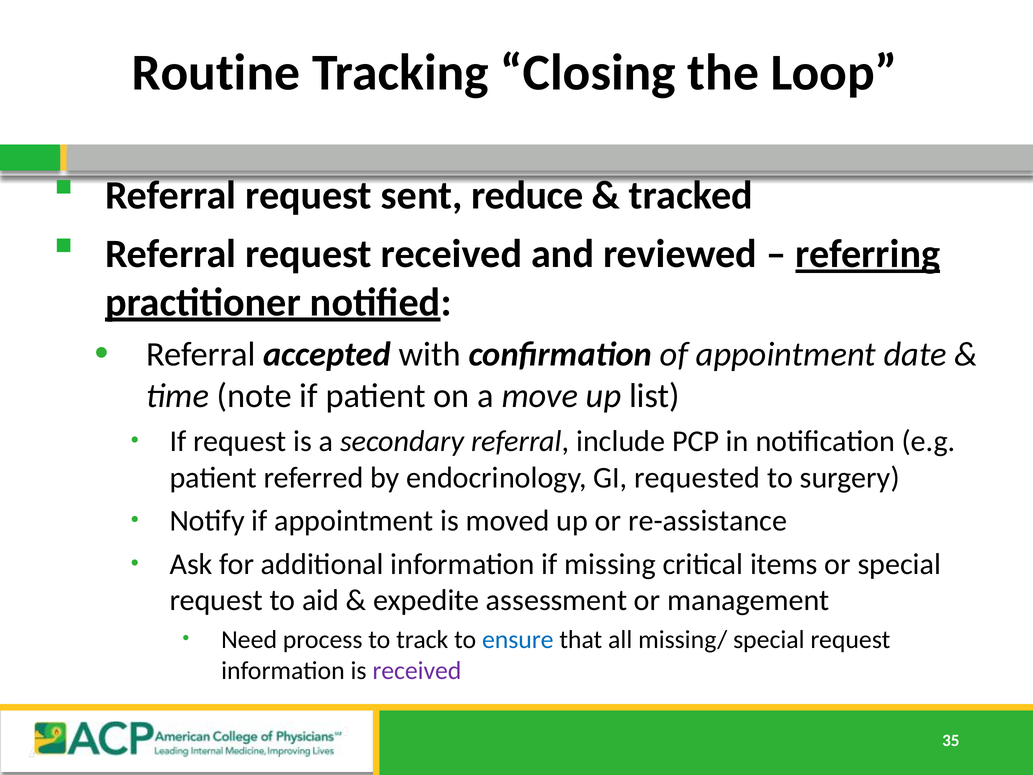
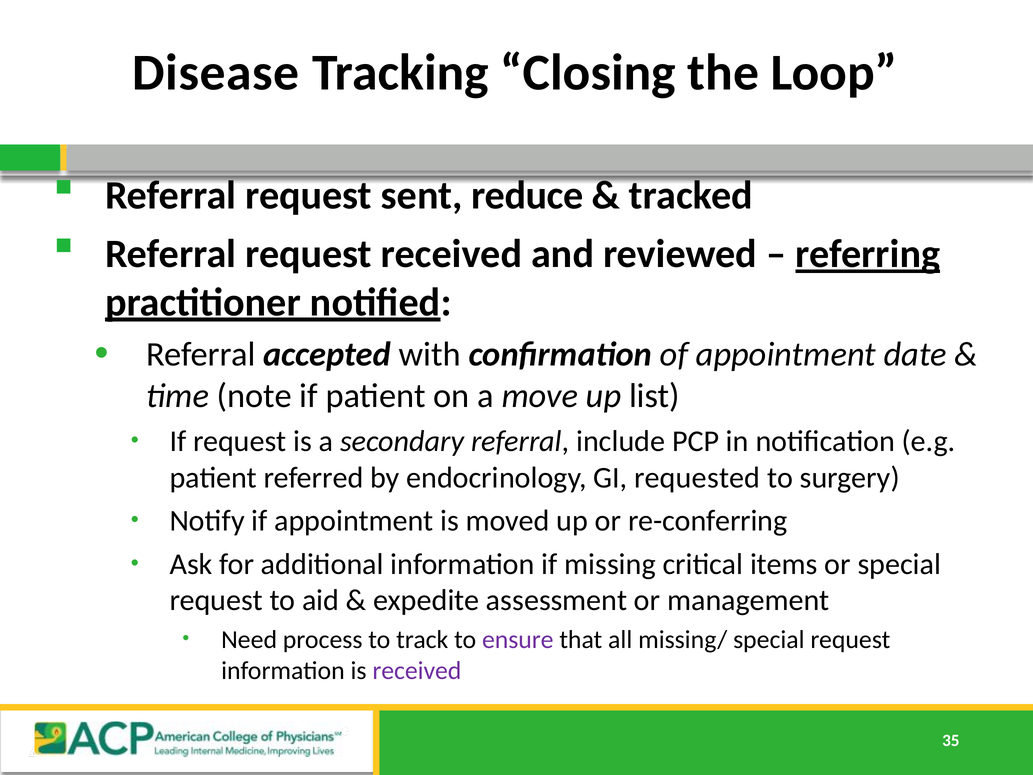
Routine: Routine -> Disease
re-assistance: re-assistance -> re-conferring
ensure colour: blue -> purple
